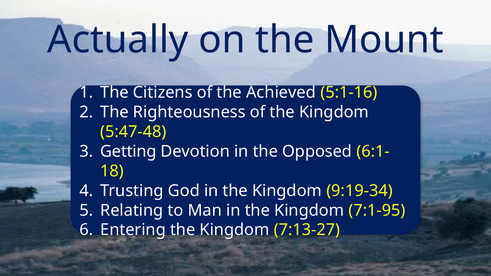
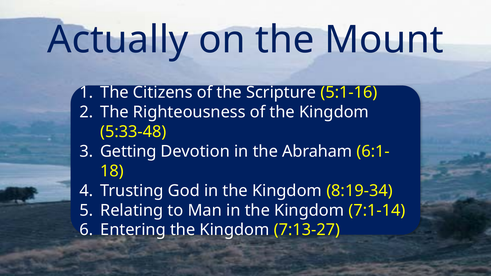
Achieved: Achieved -> Scripture
5:47-48: 5:47-48 -> 5:33-48
Opposed: Opposed -> Abraham
9:19-34: 9:19-34 -> 8:19-34
7:1-95: 7:1-95 -> 7:1-14
